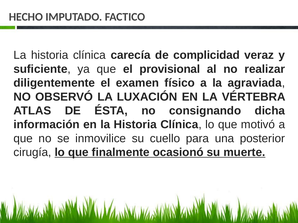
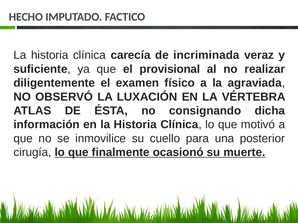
complicidad: complicidad -> incriminada
